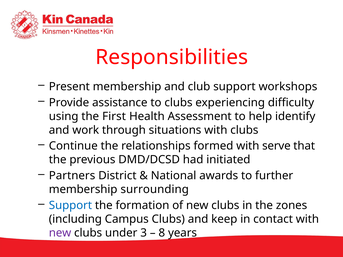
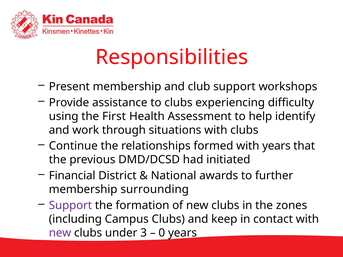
with serve: serve -> years
Partners: Partners -> Financial
Support at (70, 206) colour: blue -> purple
8: 8 -> 0
